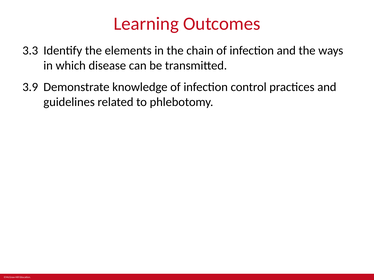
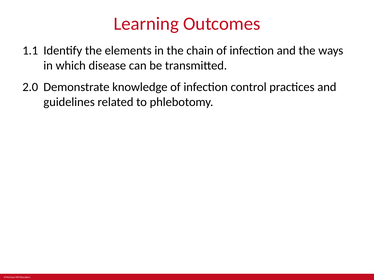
3.3: 3.3 -> 1.1
3.9: 3.9 -> 2.0
